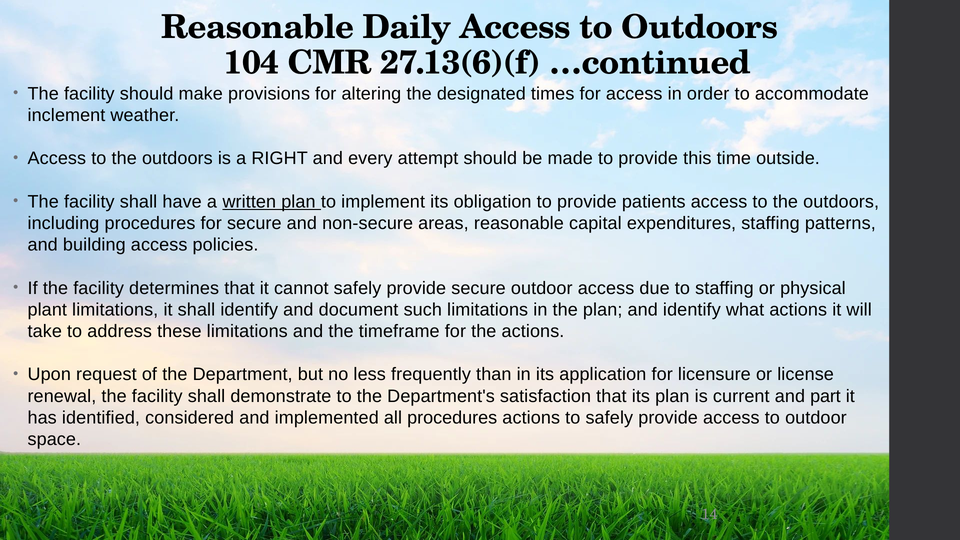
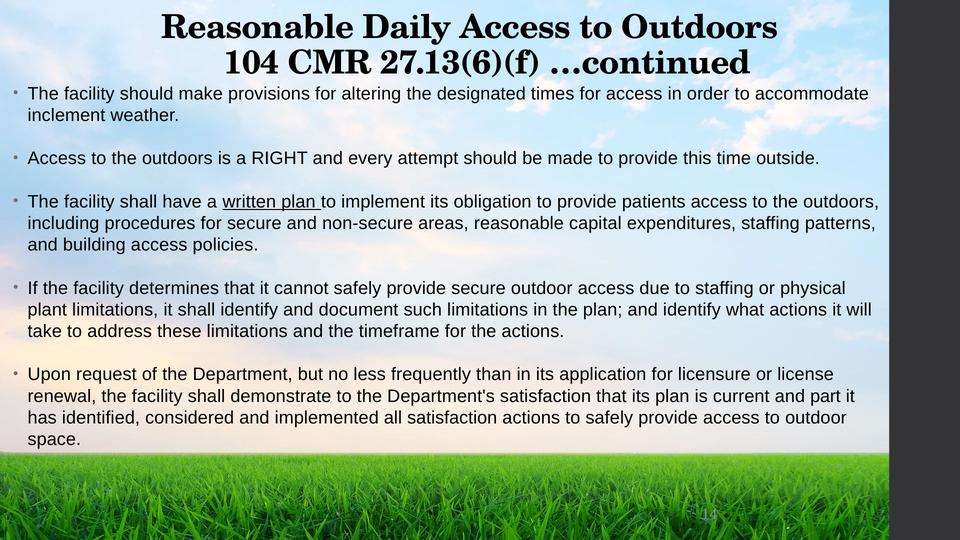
all procedures: procedures -> satisfaction
